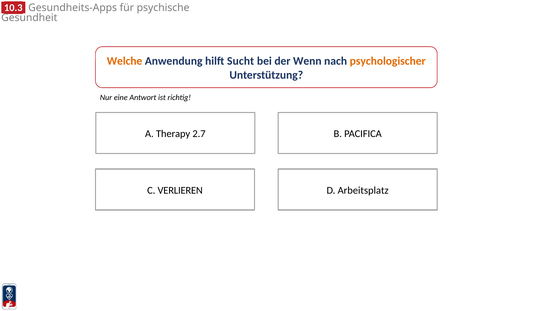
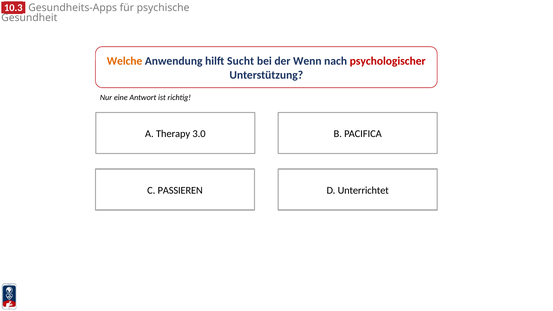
psychologischer colour: orange -> red
2.7: 2.7 -> 3.0
VERLIEREN: VERLIEREN -> PASSIEREN
Arbeitsplatz: Arbeitsplatz -> Unterrichtet
